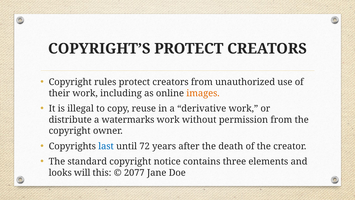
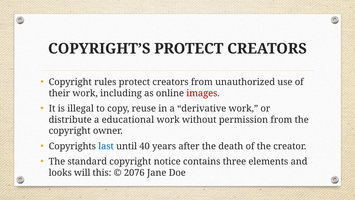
images colour: orange -> red
watermarks: watermarks -> educational
72: 72 -> 40
2077: 2077 -> 2076
